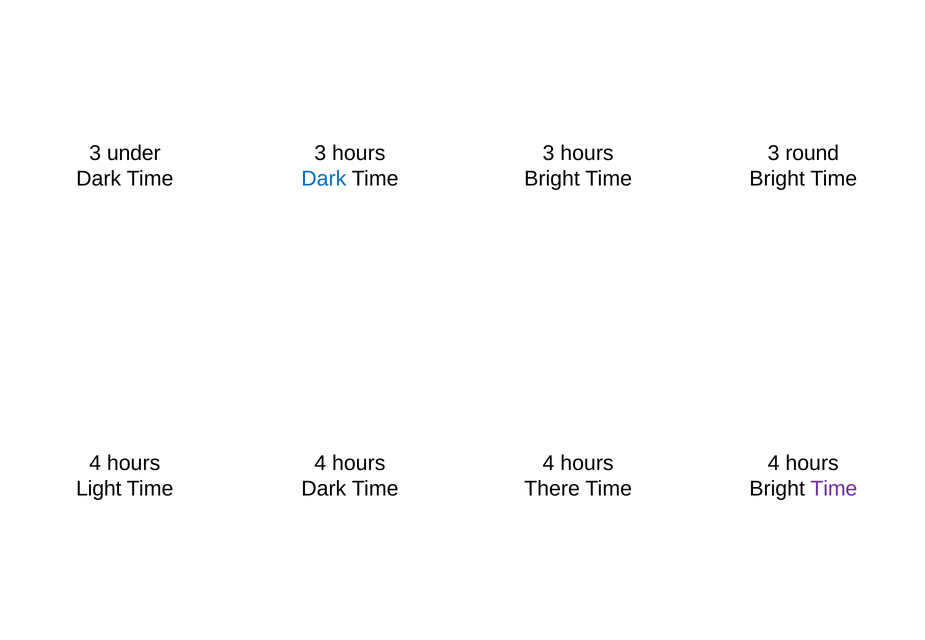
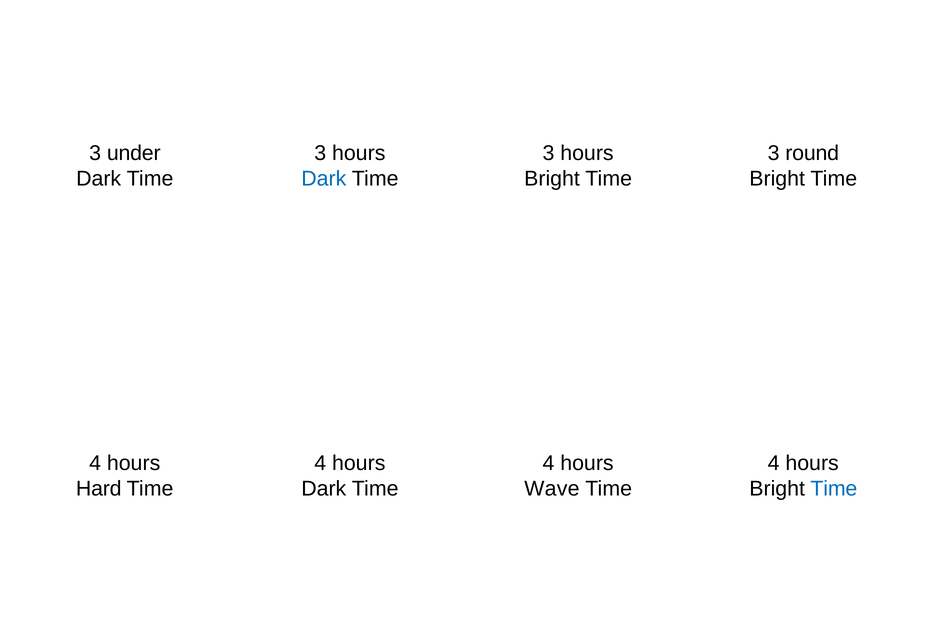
Light: Light -> Hard
There: There -> Wave
Time at (834, 489) colour: purple -> blue
